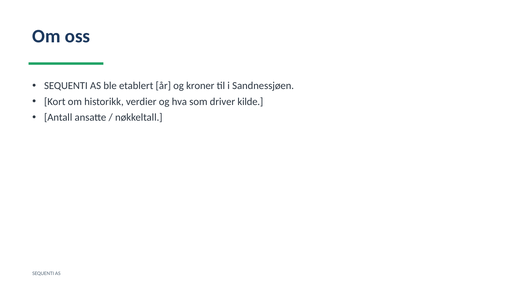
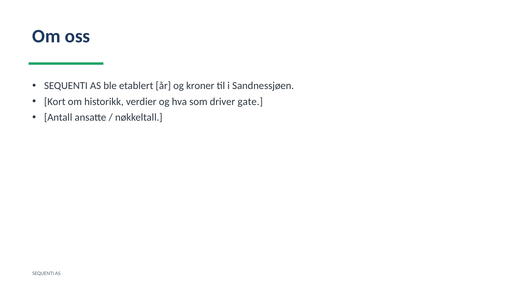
kilde: kilde -> gate
